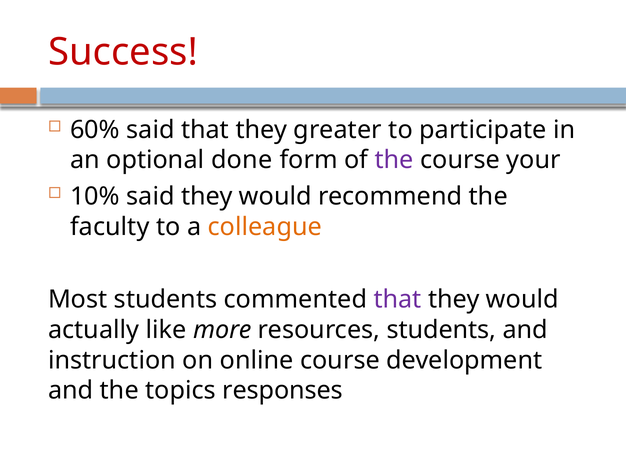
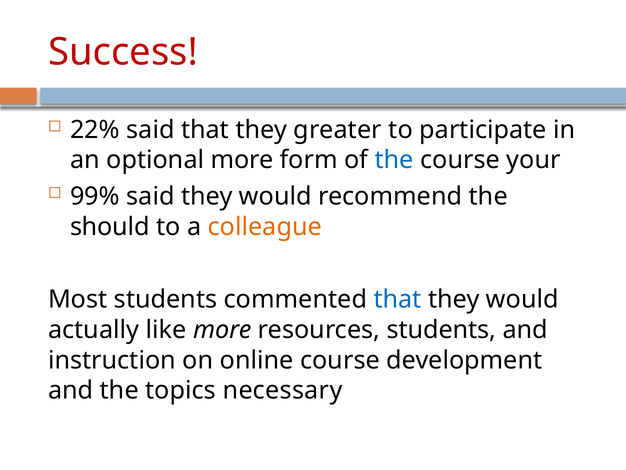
60%: 60% -> 22%
optional done: done -> more
the at (394, 160) colour: purple -> blue
10%: 10% -> 99%
faculty: faculty -> should
that at (398, 299) colour: purple -> blue
responses: responses -> necessary
